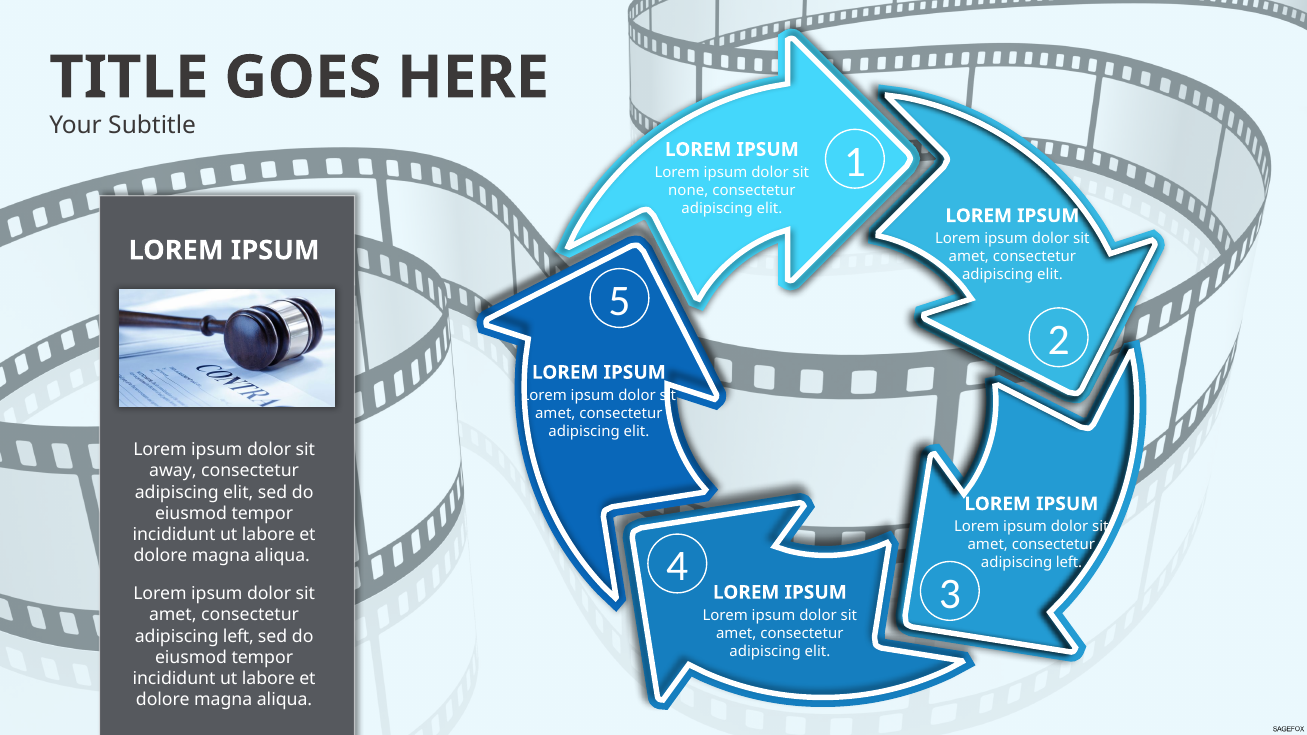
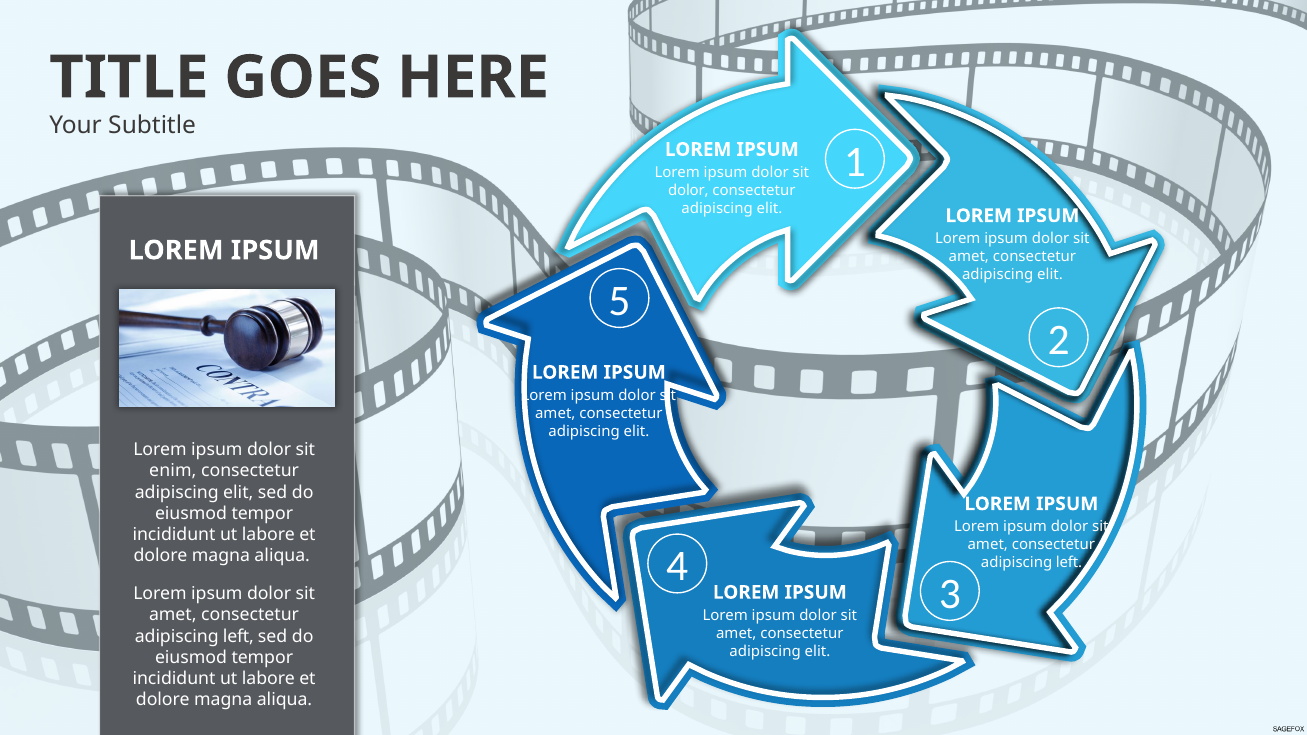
none at (688, 191): none -> dolor
away: away -> enim
